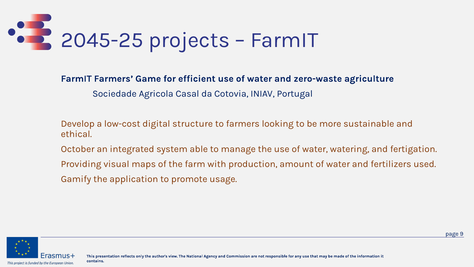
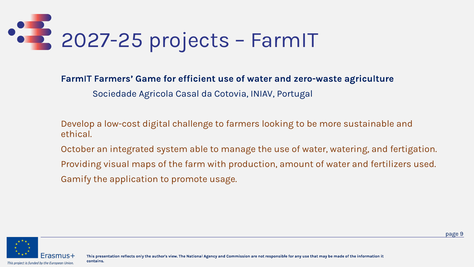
2045-25: 2045-25 -> 2027-25
structure: structure -> challenge
